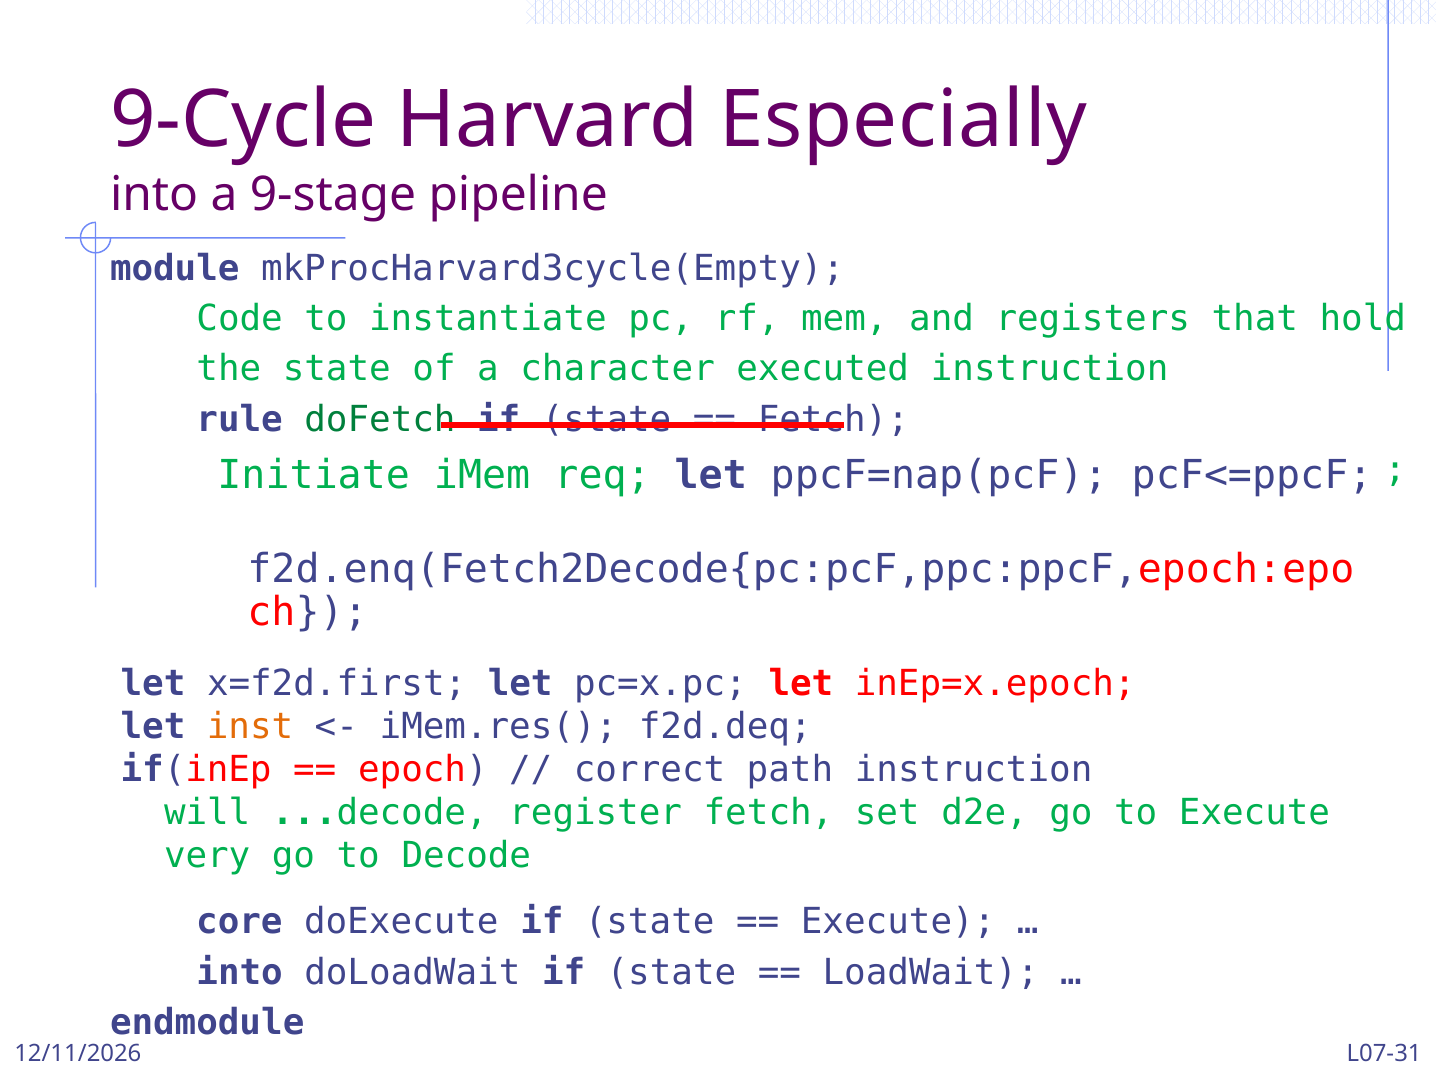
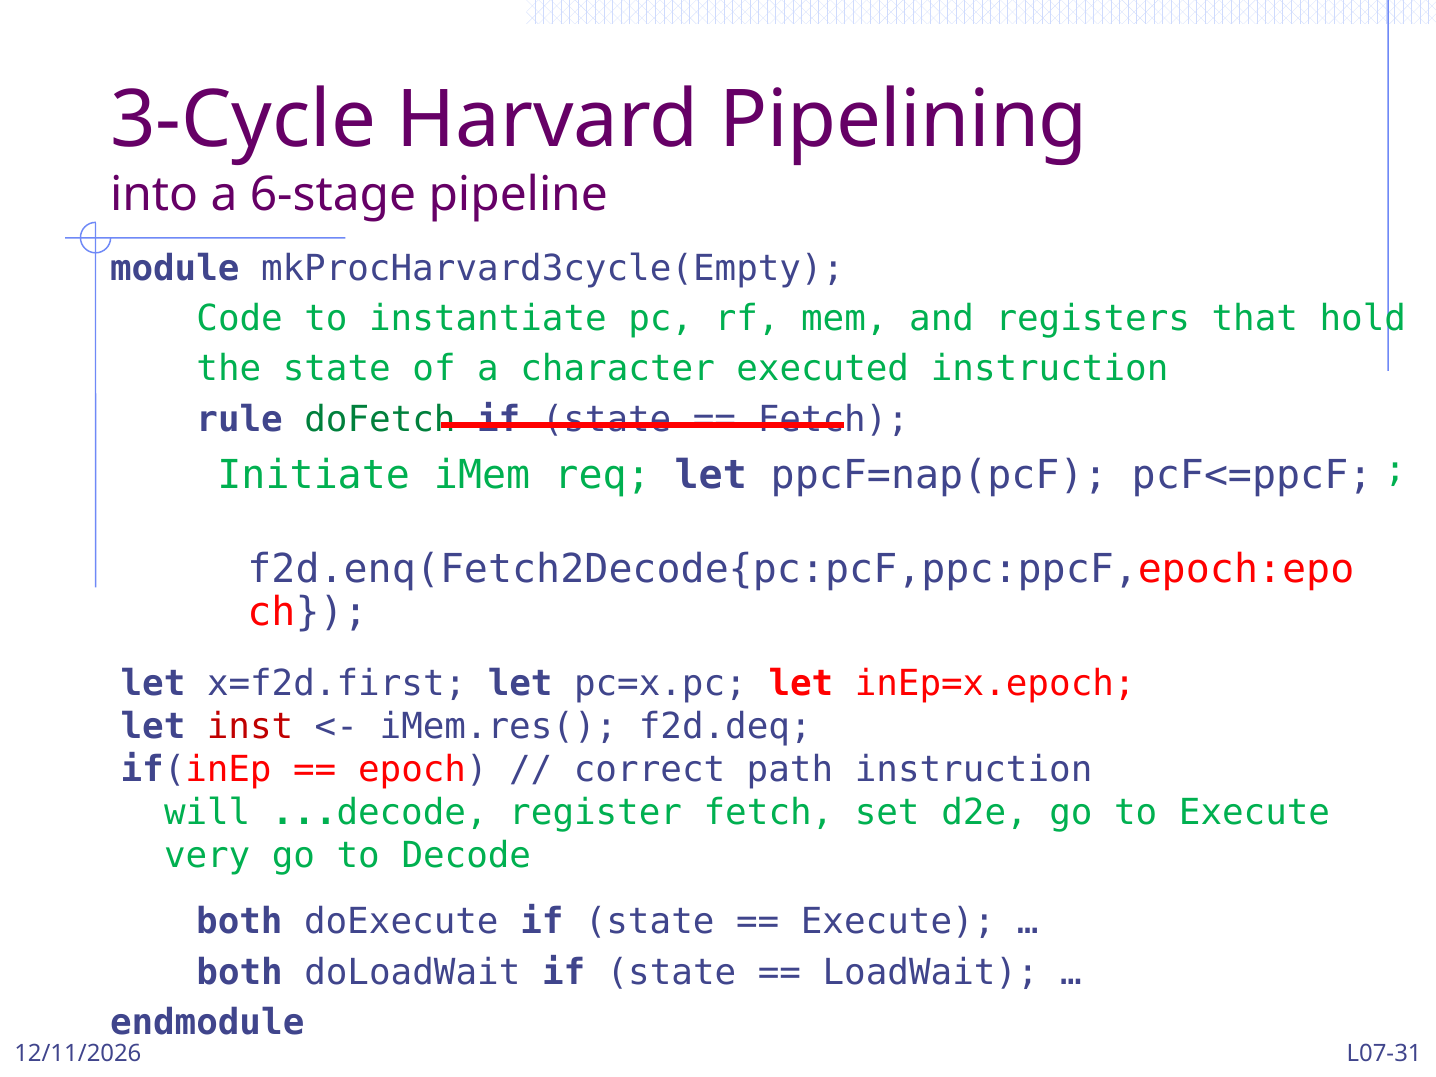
9-Cycle: 9-Cycle -> 3-Cycle
Especially: Especially -> Pipelining
9-stage: 9-stage -> 6-stage
inst colour: orange -> red
core at (239, 922): core -> both
into at (240, 972): into -> both
